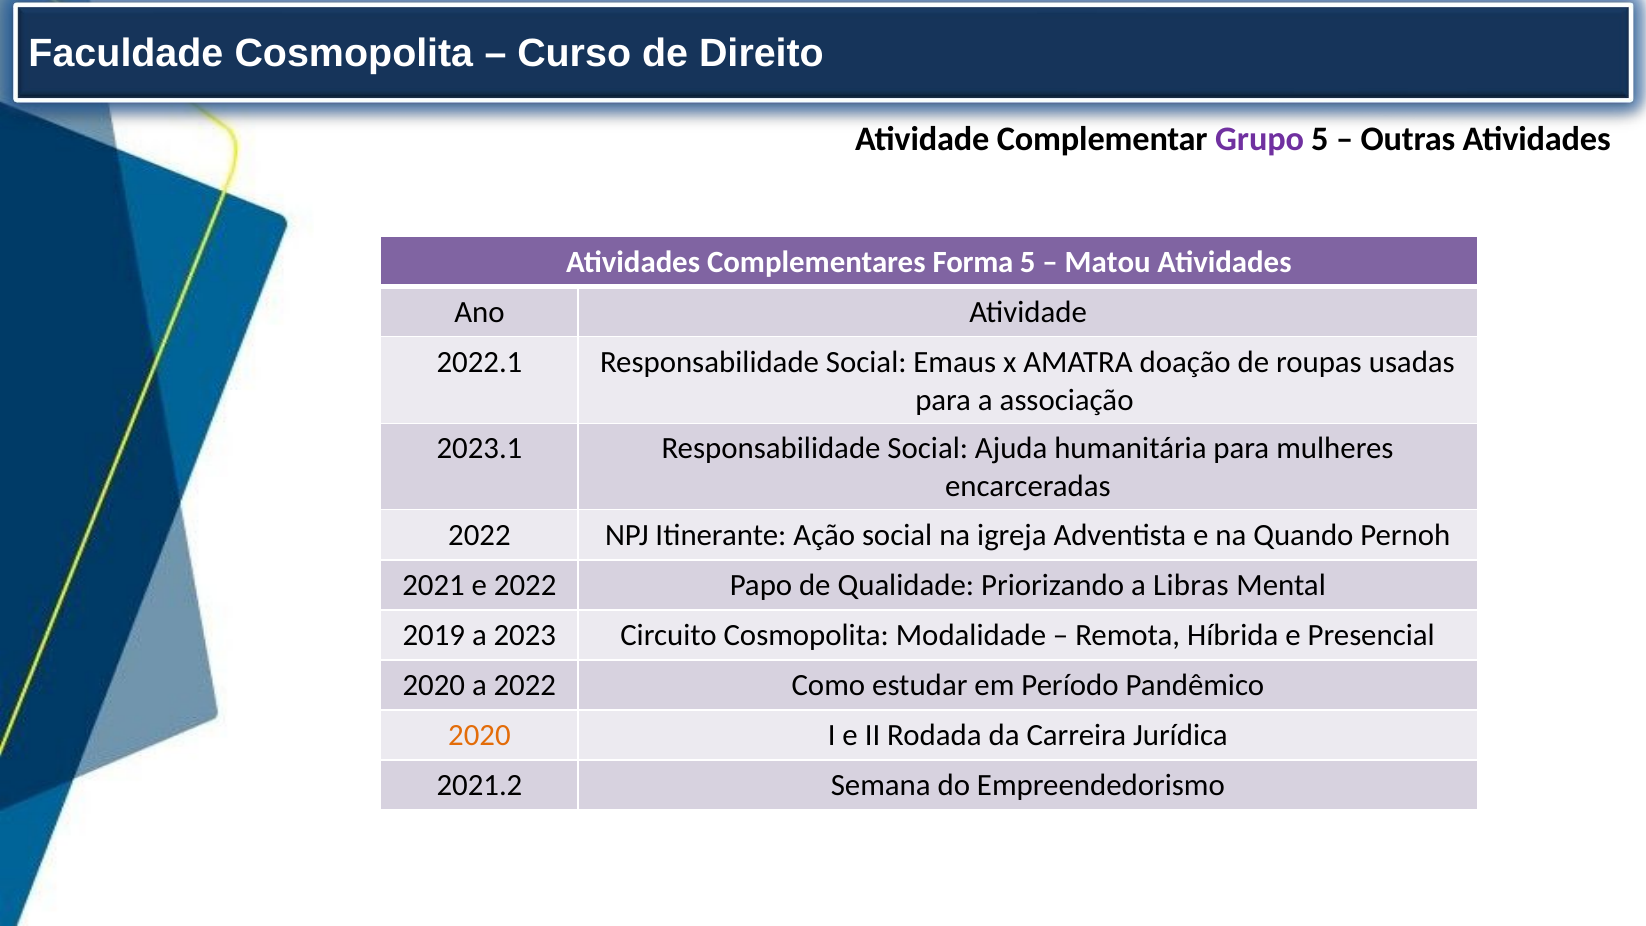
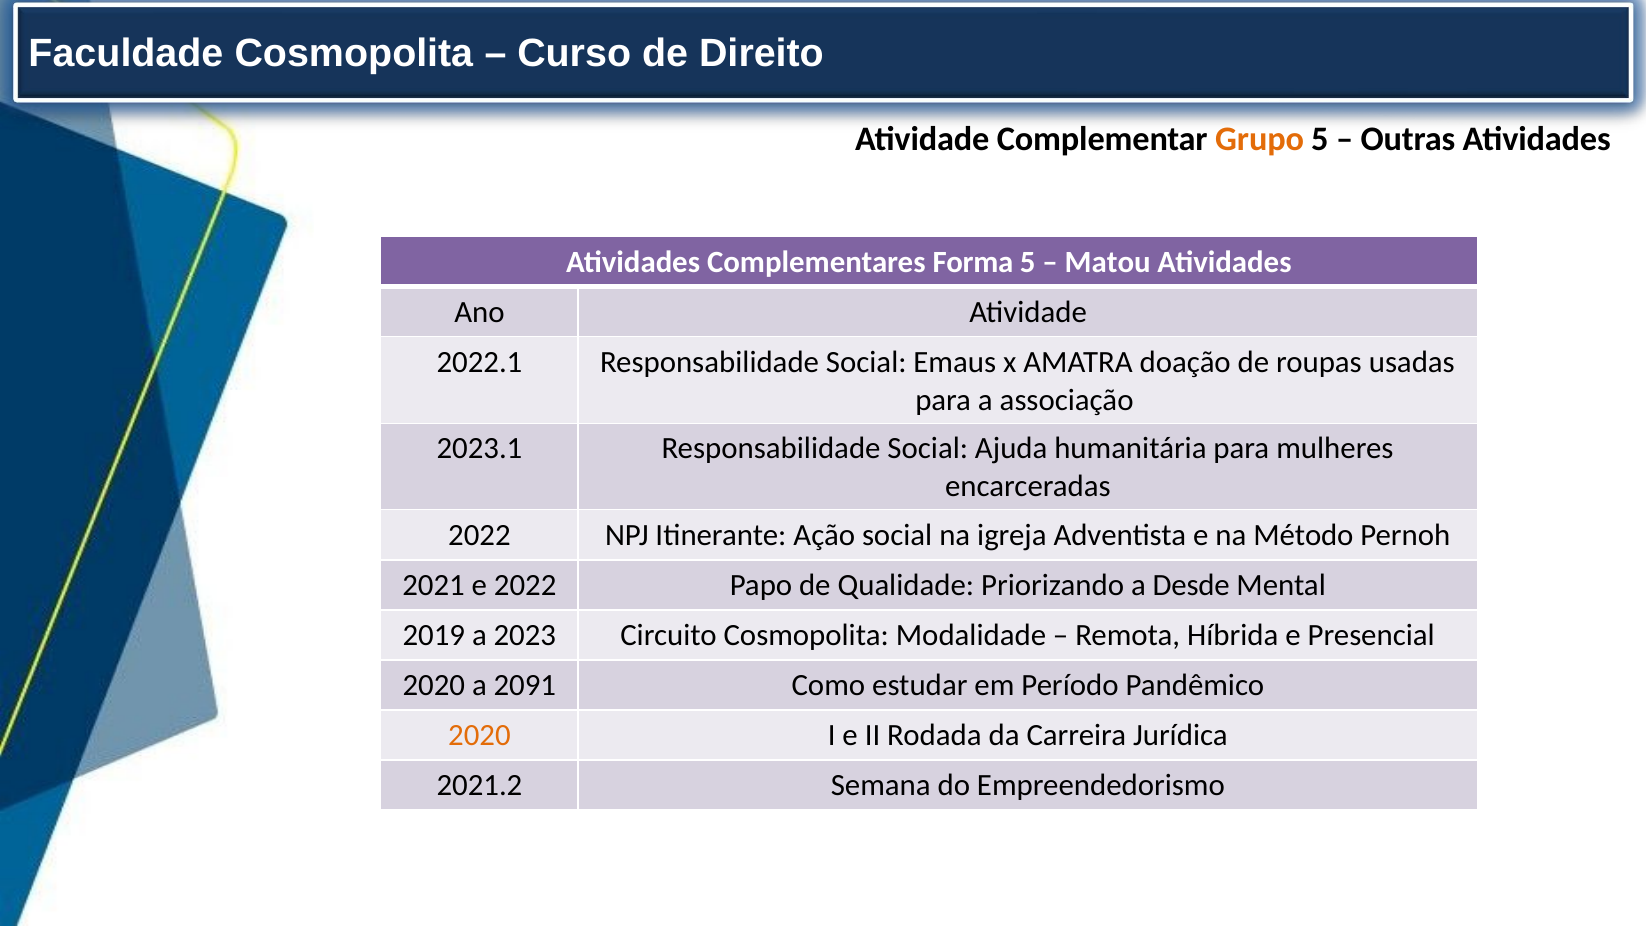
Grupo colour: purple -> orange
Quando: Quando -> Método
Libras: Libras -> Desde
a 2022: 2022 -> 2091
